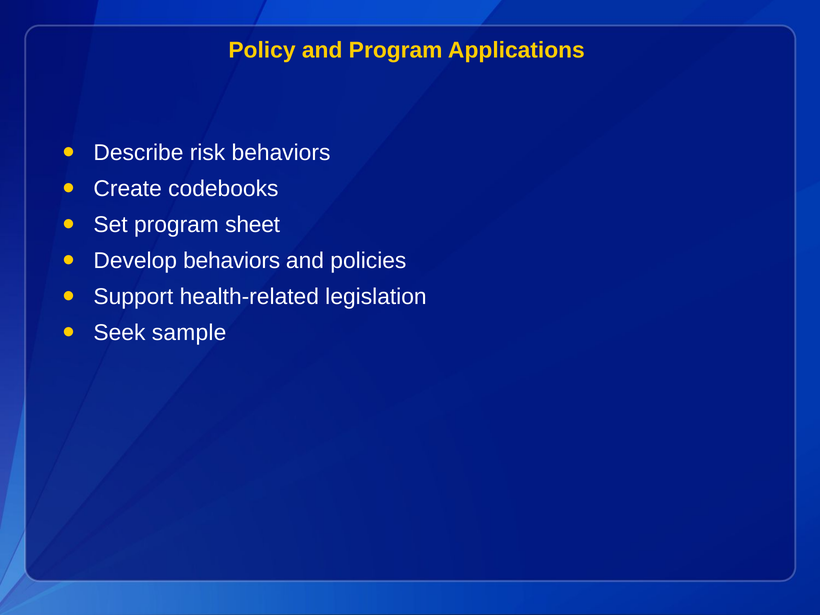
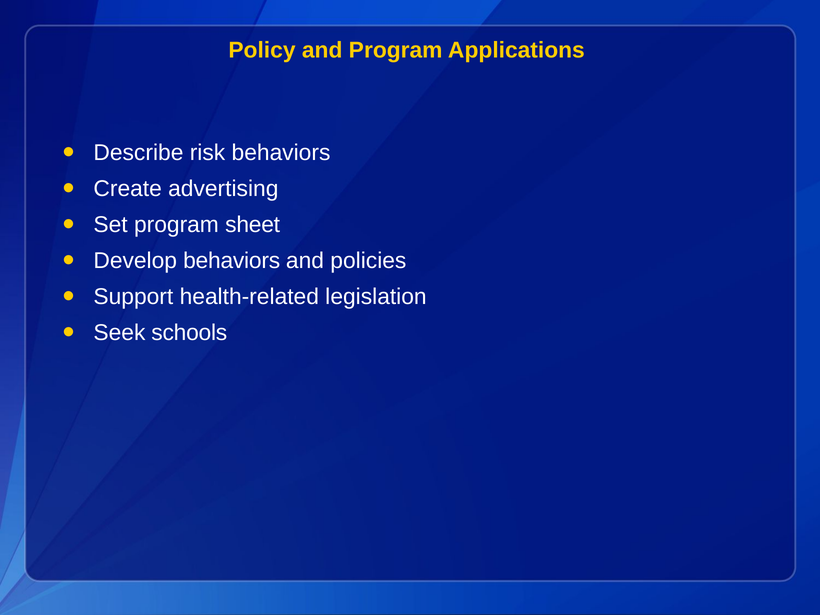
codebooks: codebooks -> advertising
sample: sample -> schools
